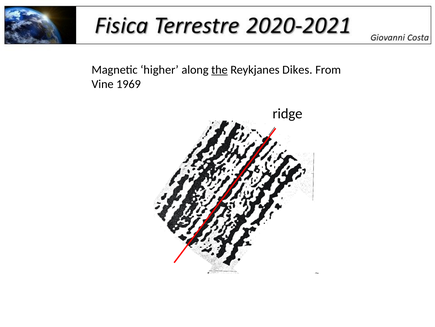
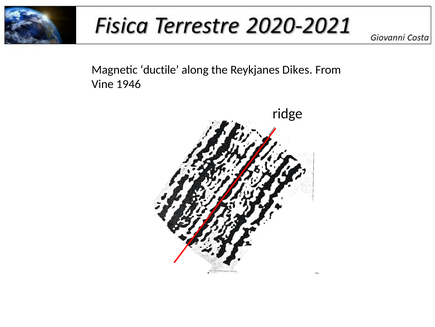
higher: higher -> ductile
the underline: present -> none
1969: 1969 -> 1946
